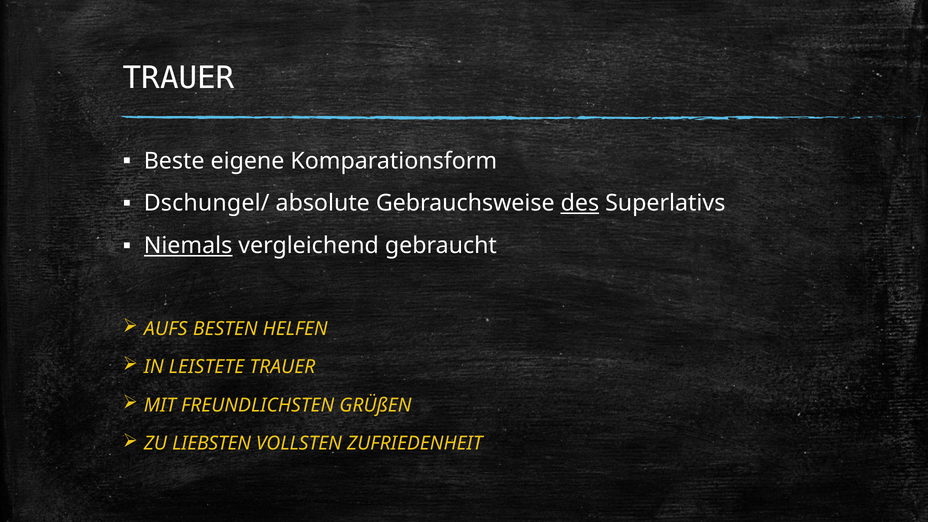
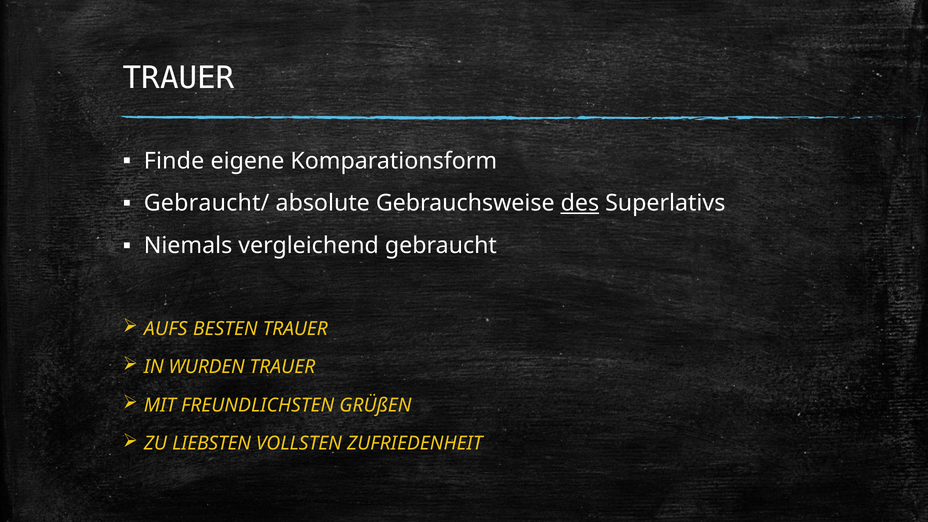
Beste: Beste -> Finde
Dschungel/: Dschungel/ -> Gebraucht/
Niemals underline: present -> none
BESTEN HELFEN: HELFEN -> TRAUER
LEISTETE: LEISTETE -> WURDEN
